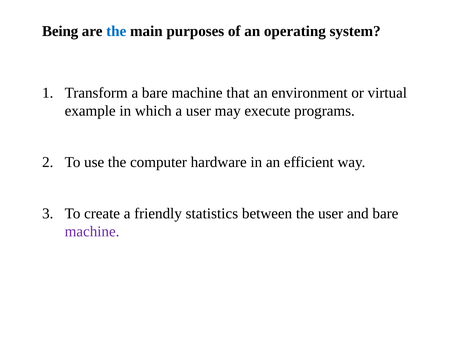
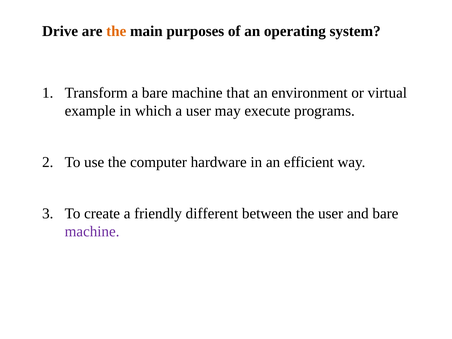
Being: Being -> Drive
the at (116, 31) colour: blue -> orange
statistics: statistics -> different
